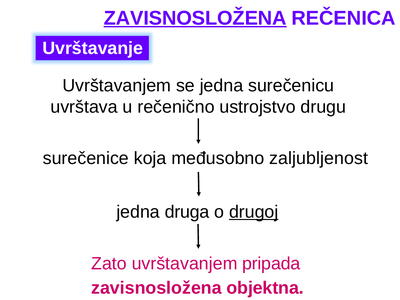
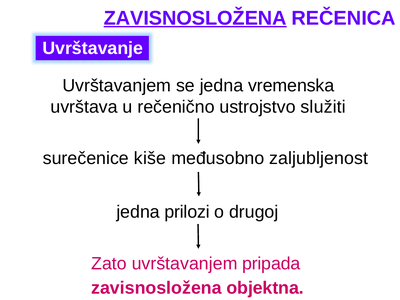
surečenicu: surečenicu -> vremenska
drugu: drugu -> služiti
koja: koja -> kiše
druga: druga -> prilozi
drugoj underline: present -> none
